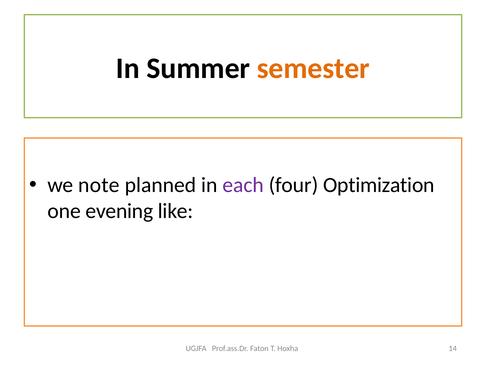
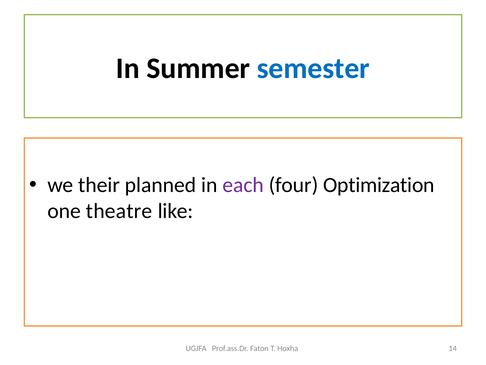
semester colour: orange -> blue
note: note -> their
evening: evening -> theatre
